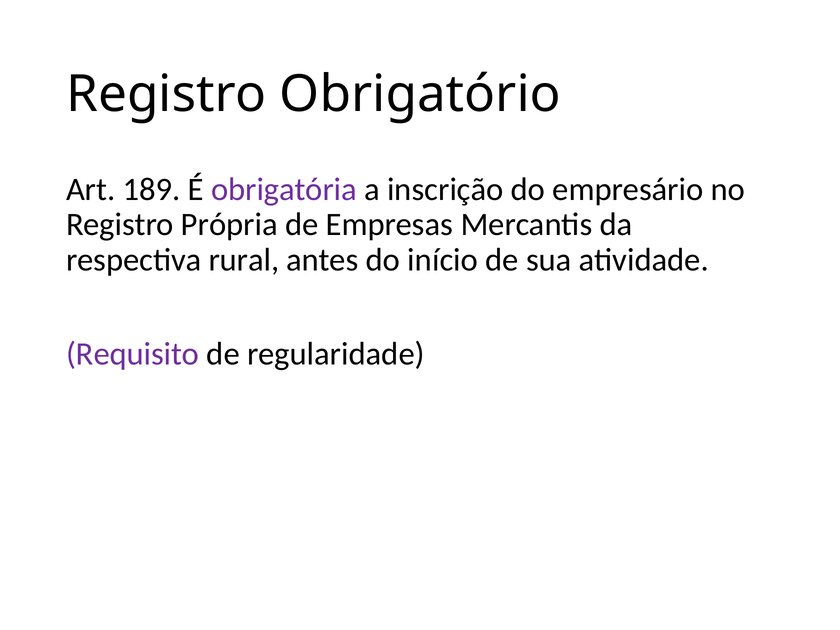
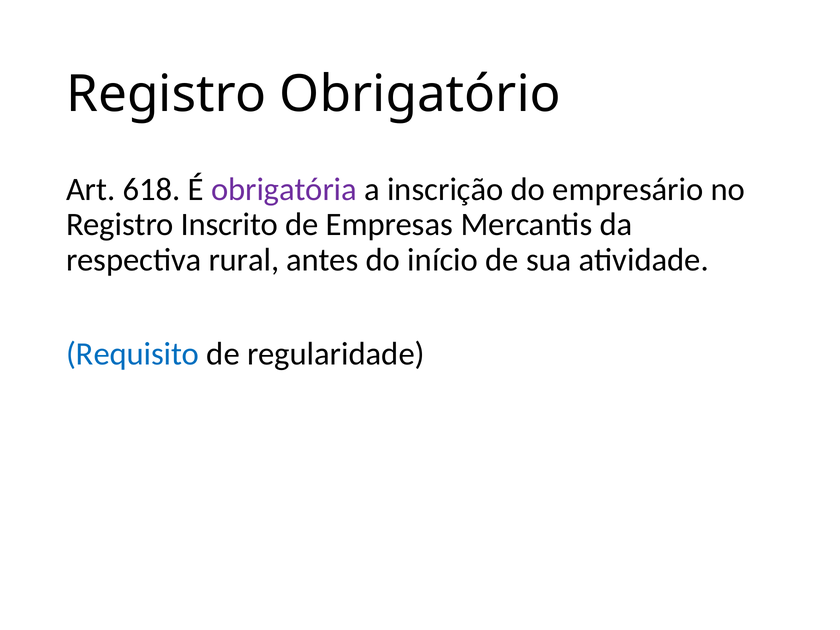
189: 189 -> 618
Própria: Própria -> Inscrito
Requisito colour: purple -> blue
